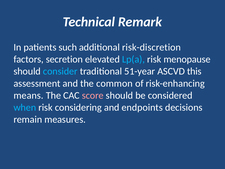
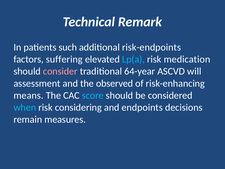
risk-discretion: risk-discretion -> risk-endpoints
secretion: secretion -> suffering
menopause: menopause -> medication
consider colour: light blue -> pink
51-year: 51-year -> 64-year
this: this -> will
common: common -> observed
score colour: pink -> light blue
